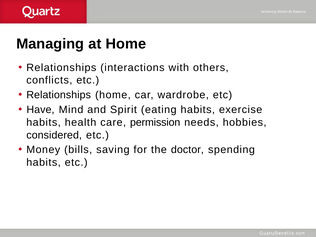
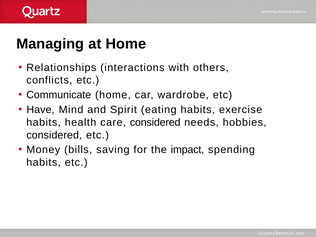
Relationships at (59, 95): Relationships -> Communicate
care permission: permission -> considered
doctor: doctor -> impact
